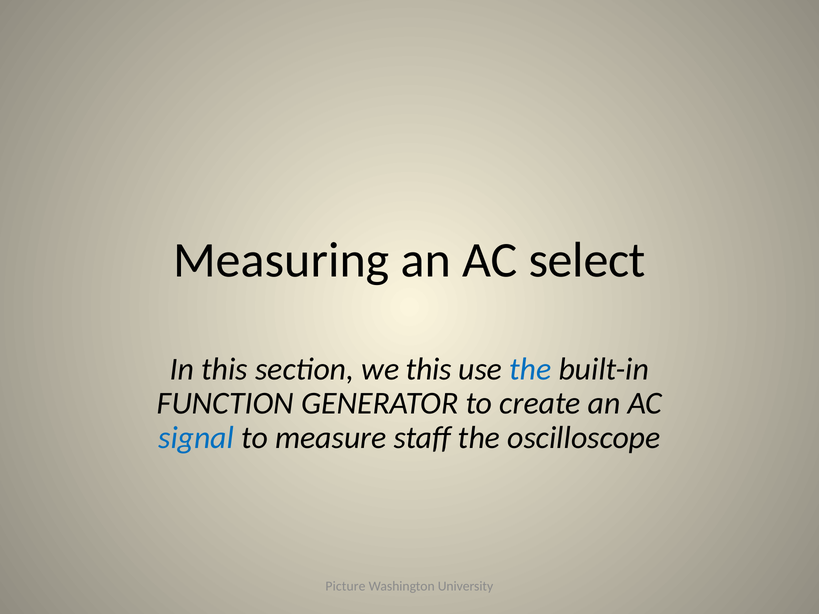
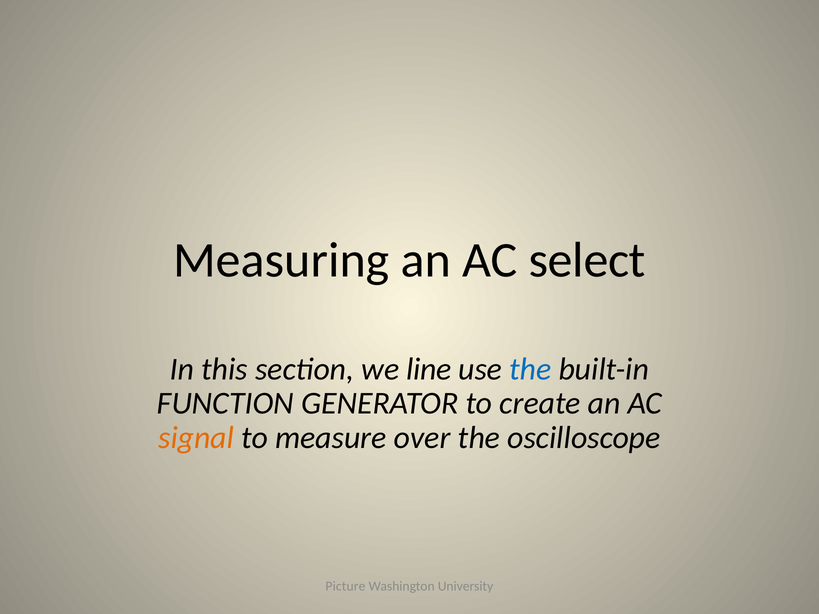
we this: this -> line
signal colour: blue -> orange
staff: staff -> over
